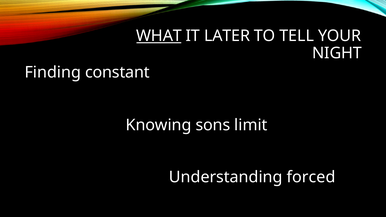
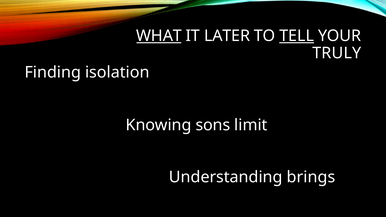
TELL underline: none -> present
NIGHT: NIGHT -> TRULY
constant: constant -> isolation
forced: forced -> brings
